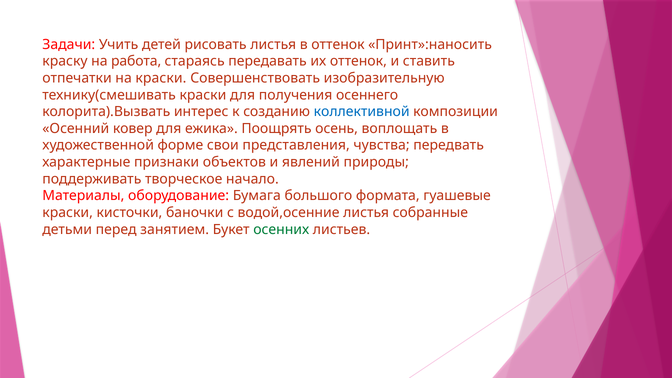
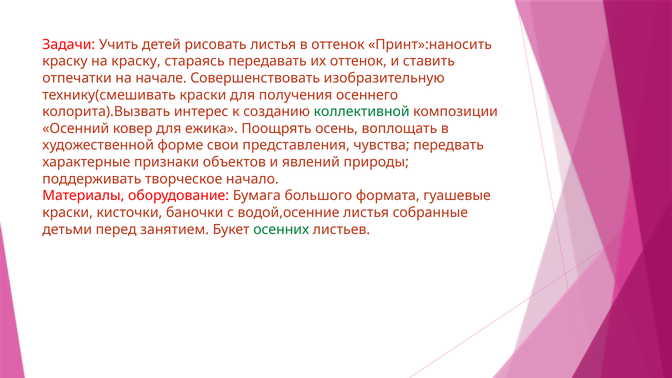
на работа: работа -> краску
на краски: краски -> начале
коллективной colour: blue -> green
